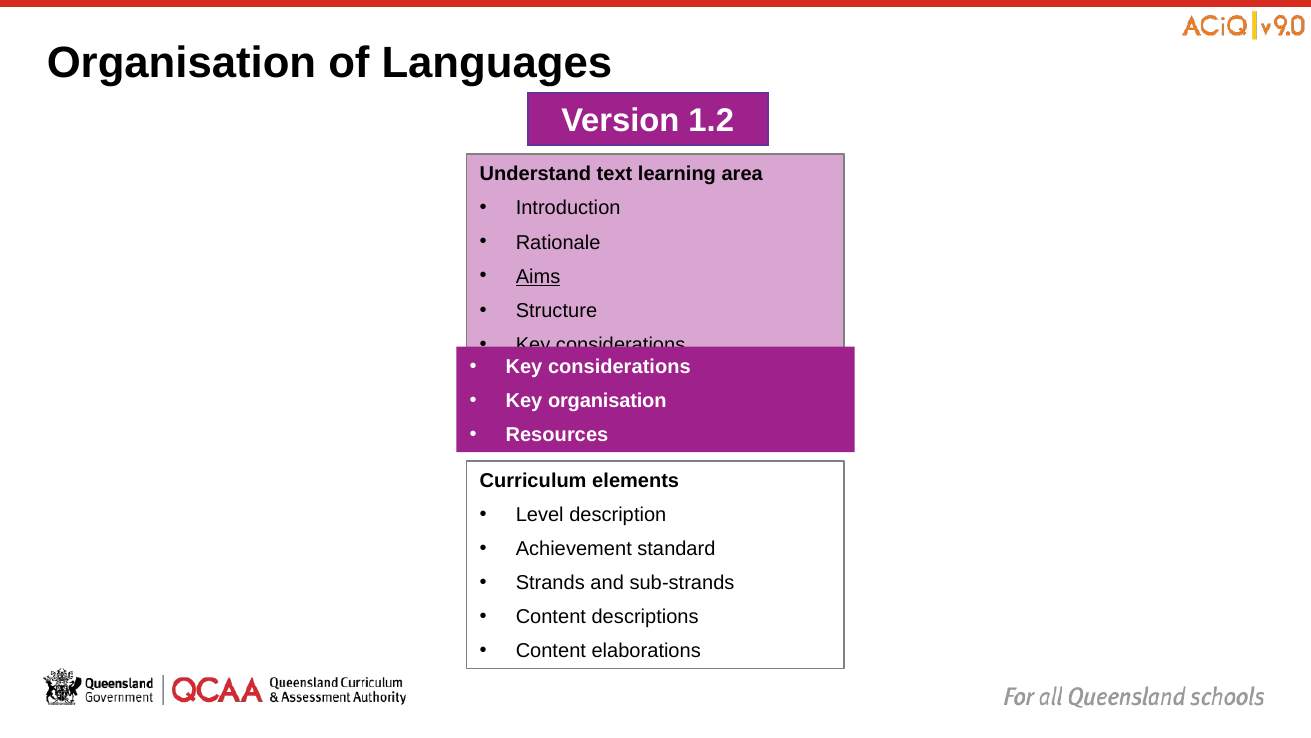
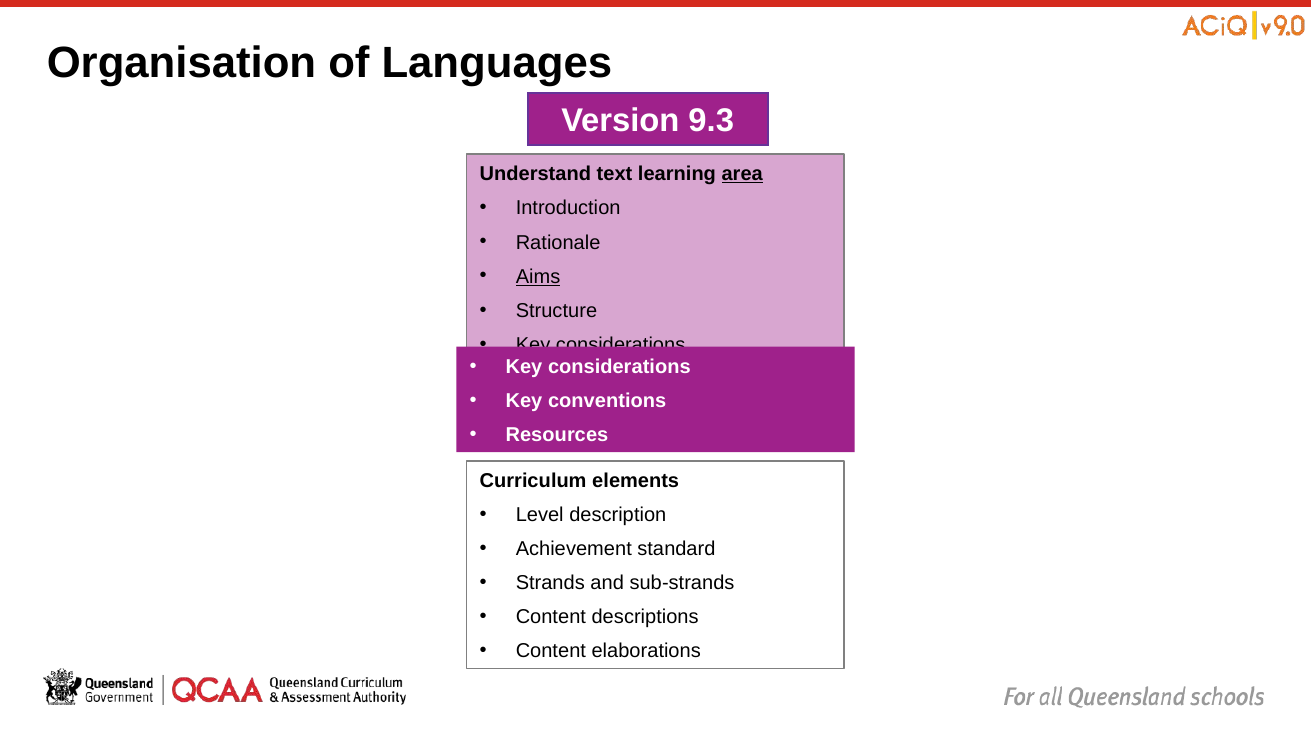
1.2: 1.2 -> 9.3
area underline: none -> present
Key organisation: organisation -> conventions
